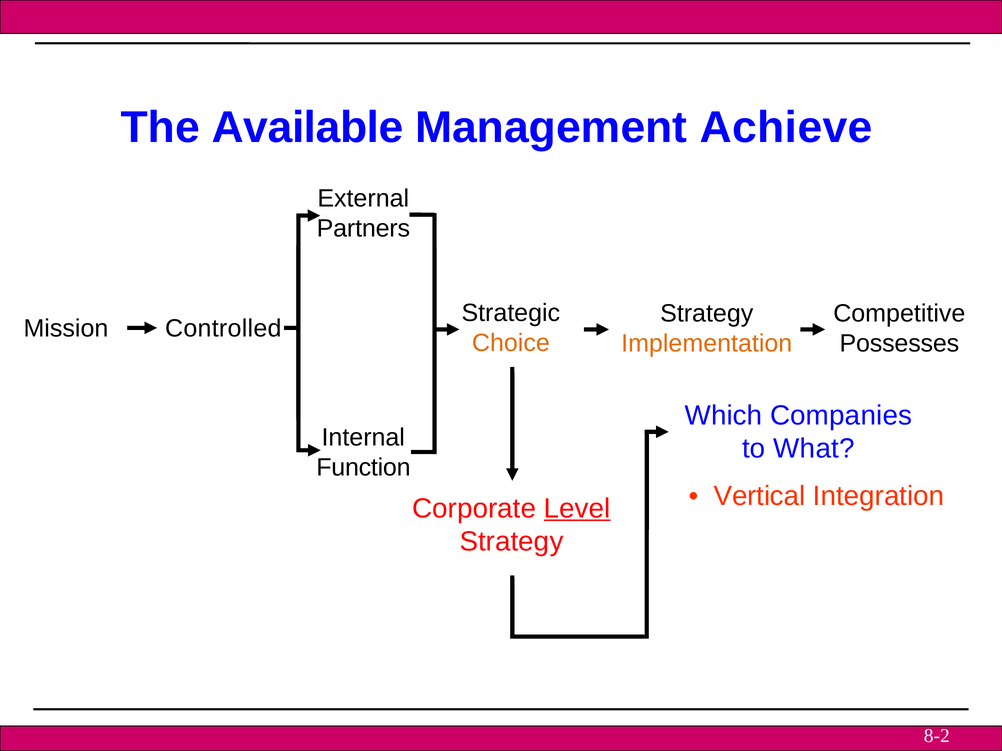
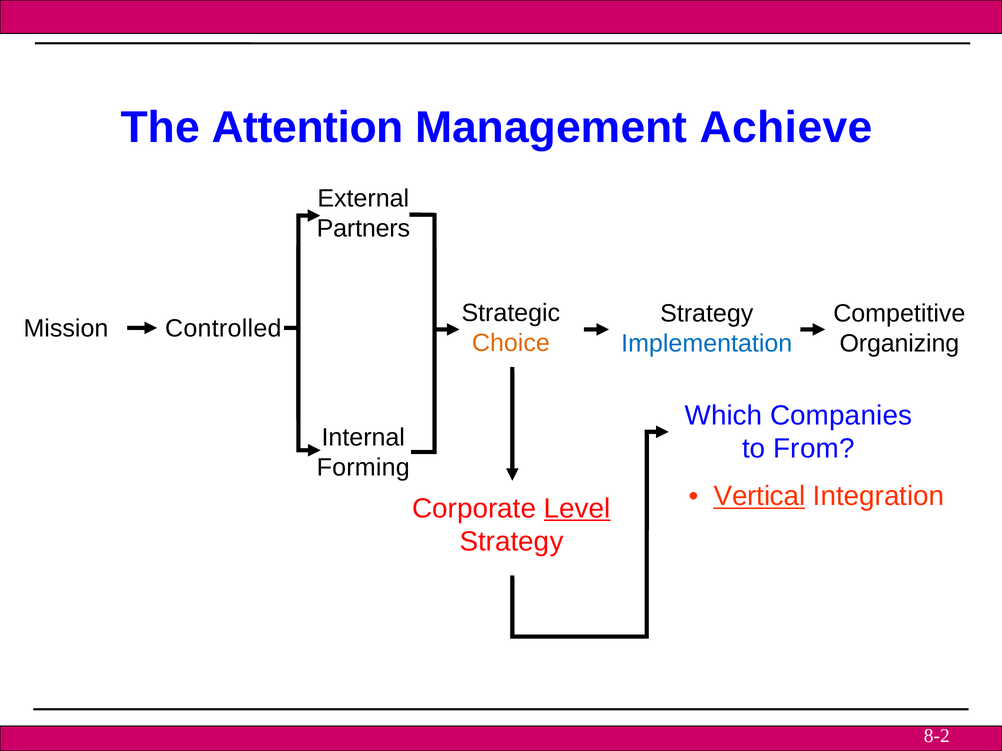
Available: Available -> Attention
Implementation colour: orange -> blue
Possesses: Possesses -> Organizing
What: What -> From
Function: Function -> Forming
Vertical at (759, 497) underline: none -> present
